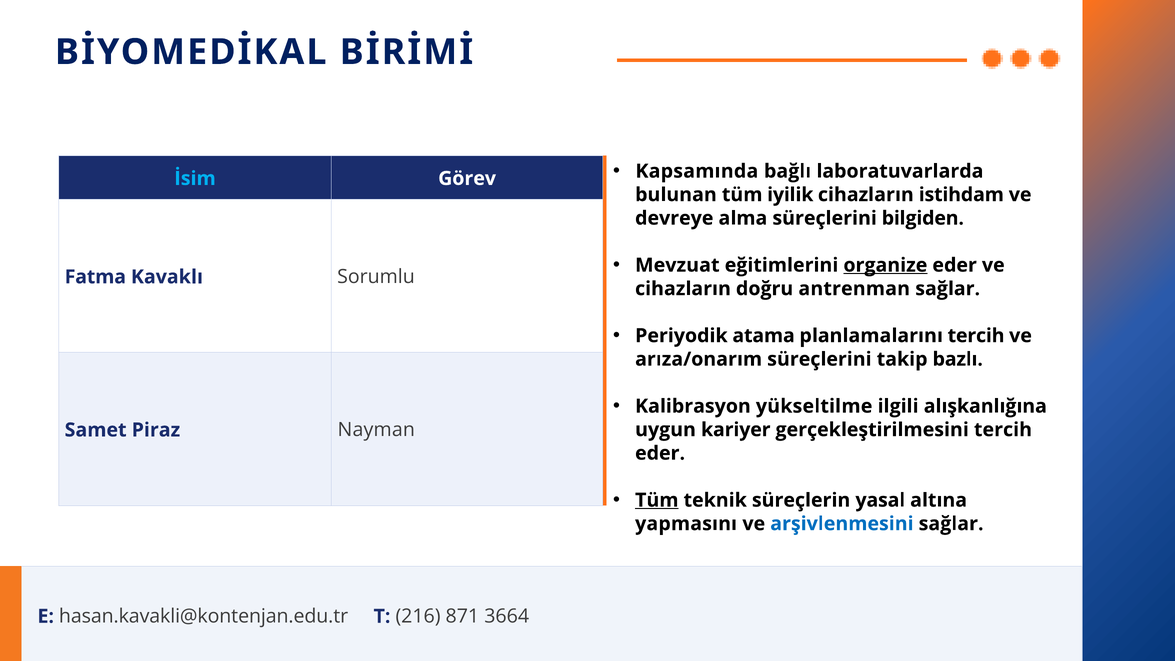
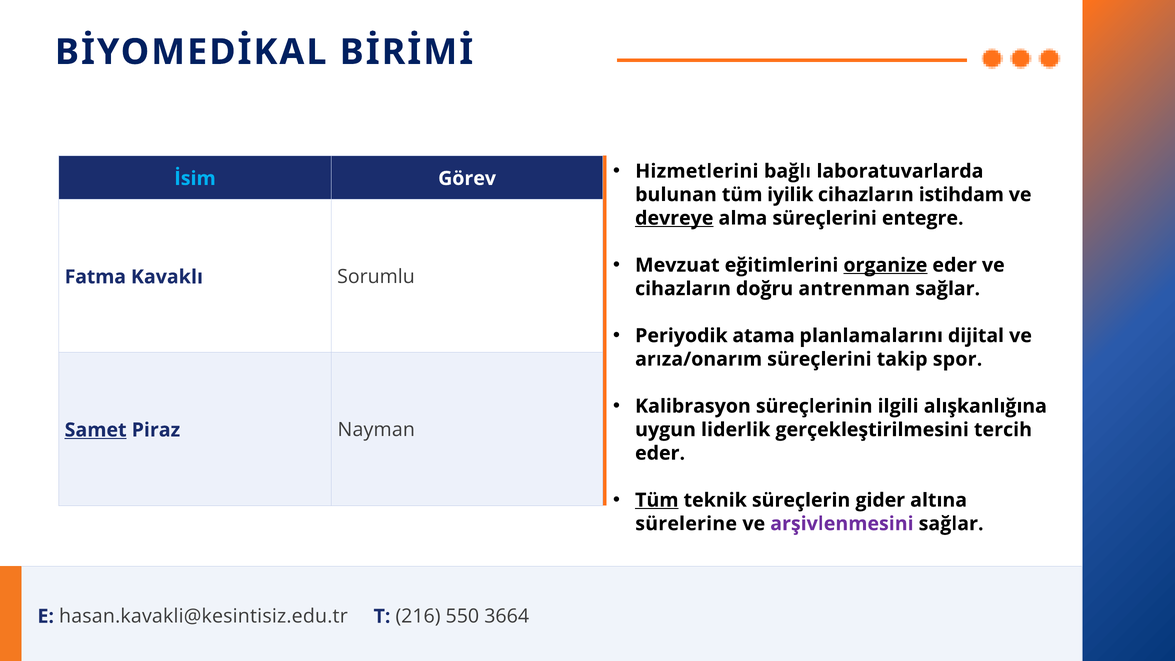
Kapsamında: Kapsamında -> Hizmetlerini
devreye underline: none -> present
bilgiden: bilgiden -> entegre
planlamalarını tercih: tercih -> dijital
bazlı: bazlı -> spor
yükseltilme: yükseltilme -> süreçlerinin
kariyer: kariyer -> liderlik
Samet underline: none -> present
yasal: yasal -> gider
yapmasını: yapmasını -> sürelerine
arşivlenmesini colour: blue -> purple
hasan.kavakli@kontenjan.edu.tr: hasan.kavakli@kontenjan.edu.tr -> hasan.kavakli@kesintisiz.edu.tr
871: 871 -> 550
